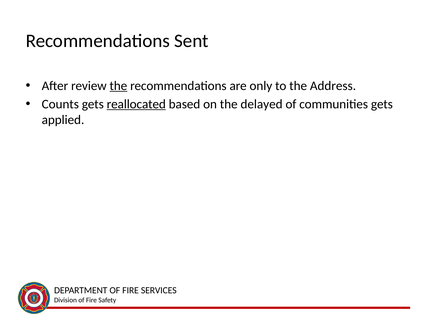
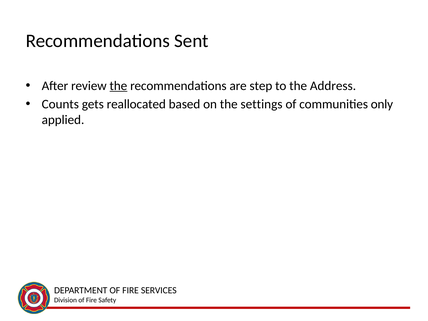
only: only -> step
reallocated underline: present -> none
delayed: delayed -> settings
communities gets: gets -> only
